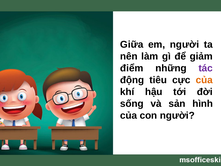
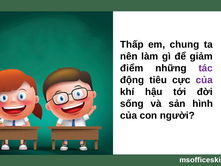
Giữa: Giữa -> Thấp
em người: người -> chung
của at (204, 80) colour: orange -> purple
